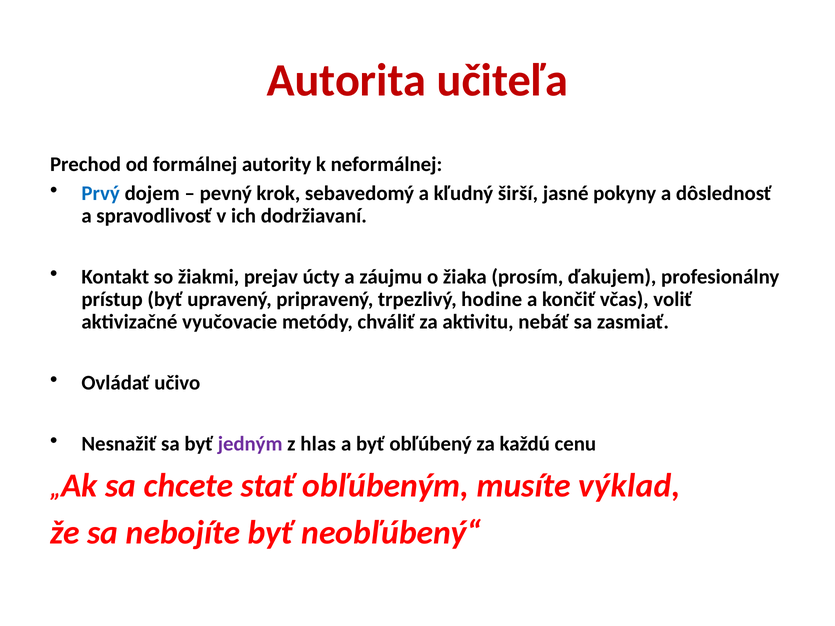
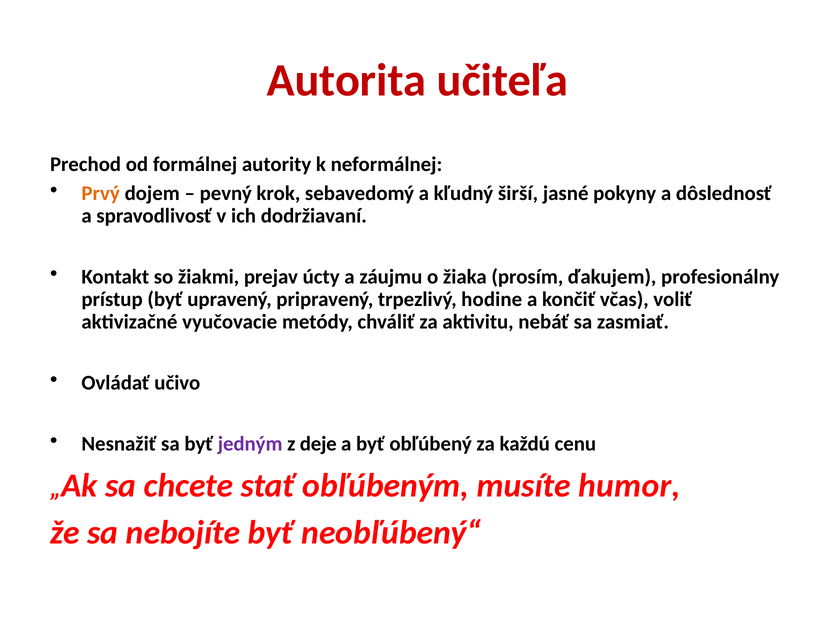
Prvý colour: blue -> orange
hlas: hlas -> deje
výklad: výklad -> humor
